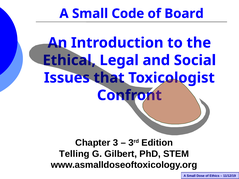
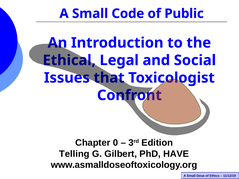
Board: Board -> Public
3: 3 -> 0
STEM: STEM -> HAVE
